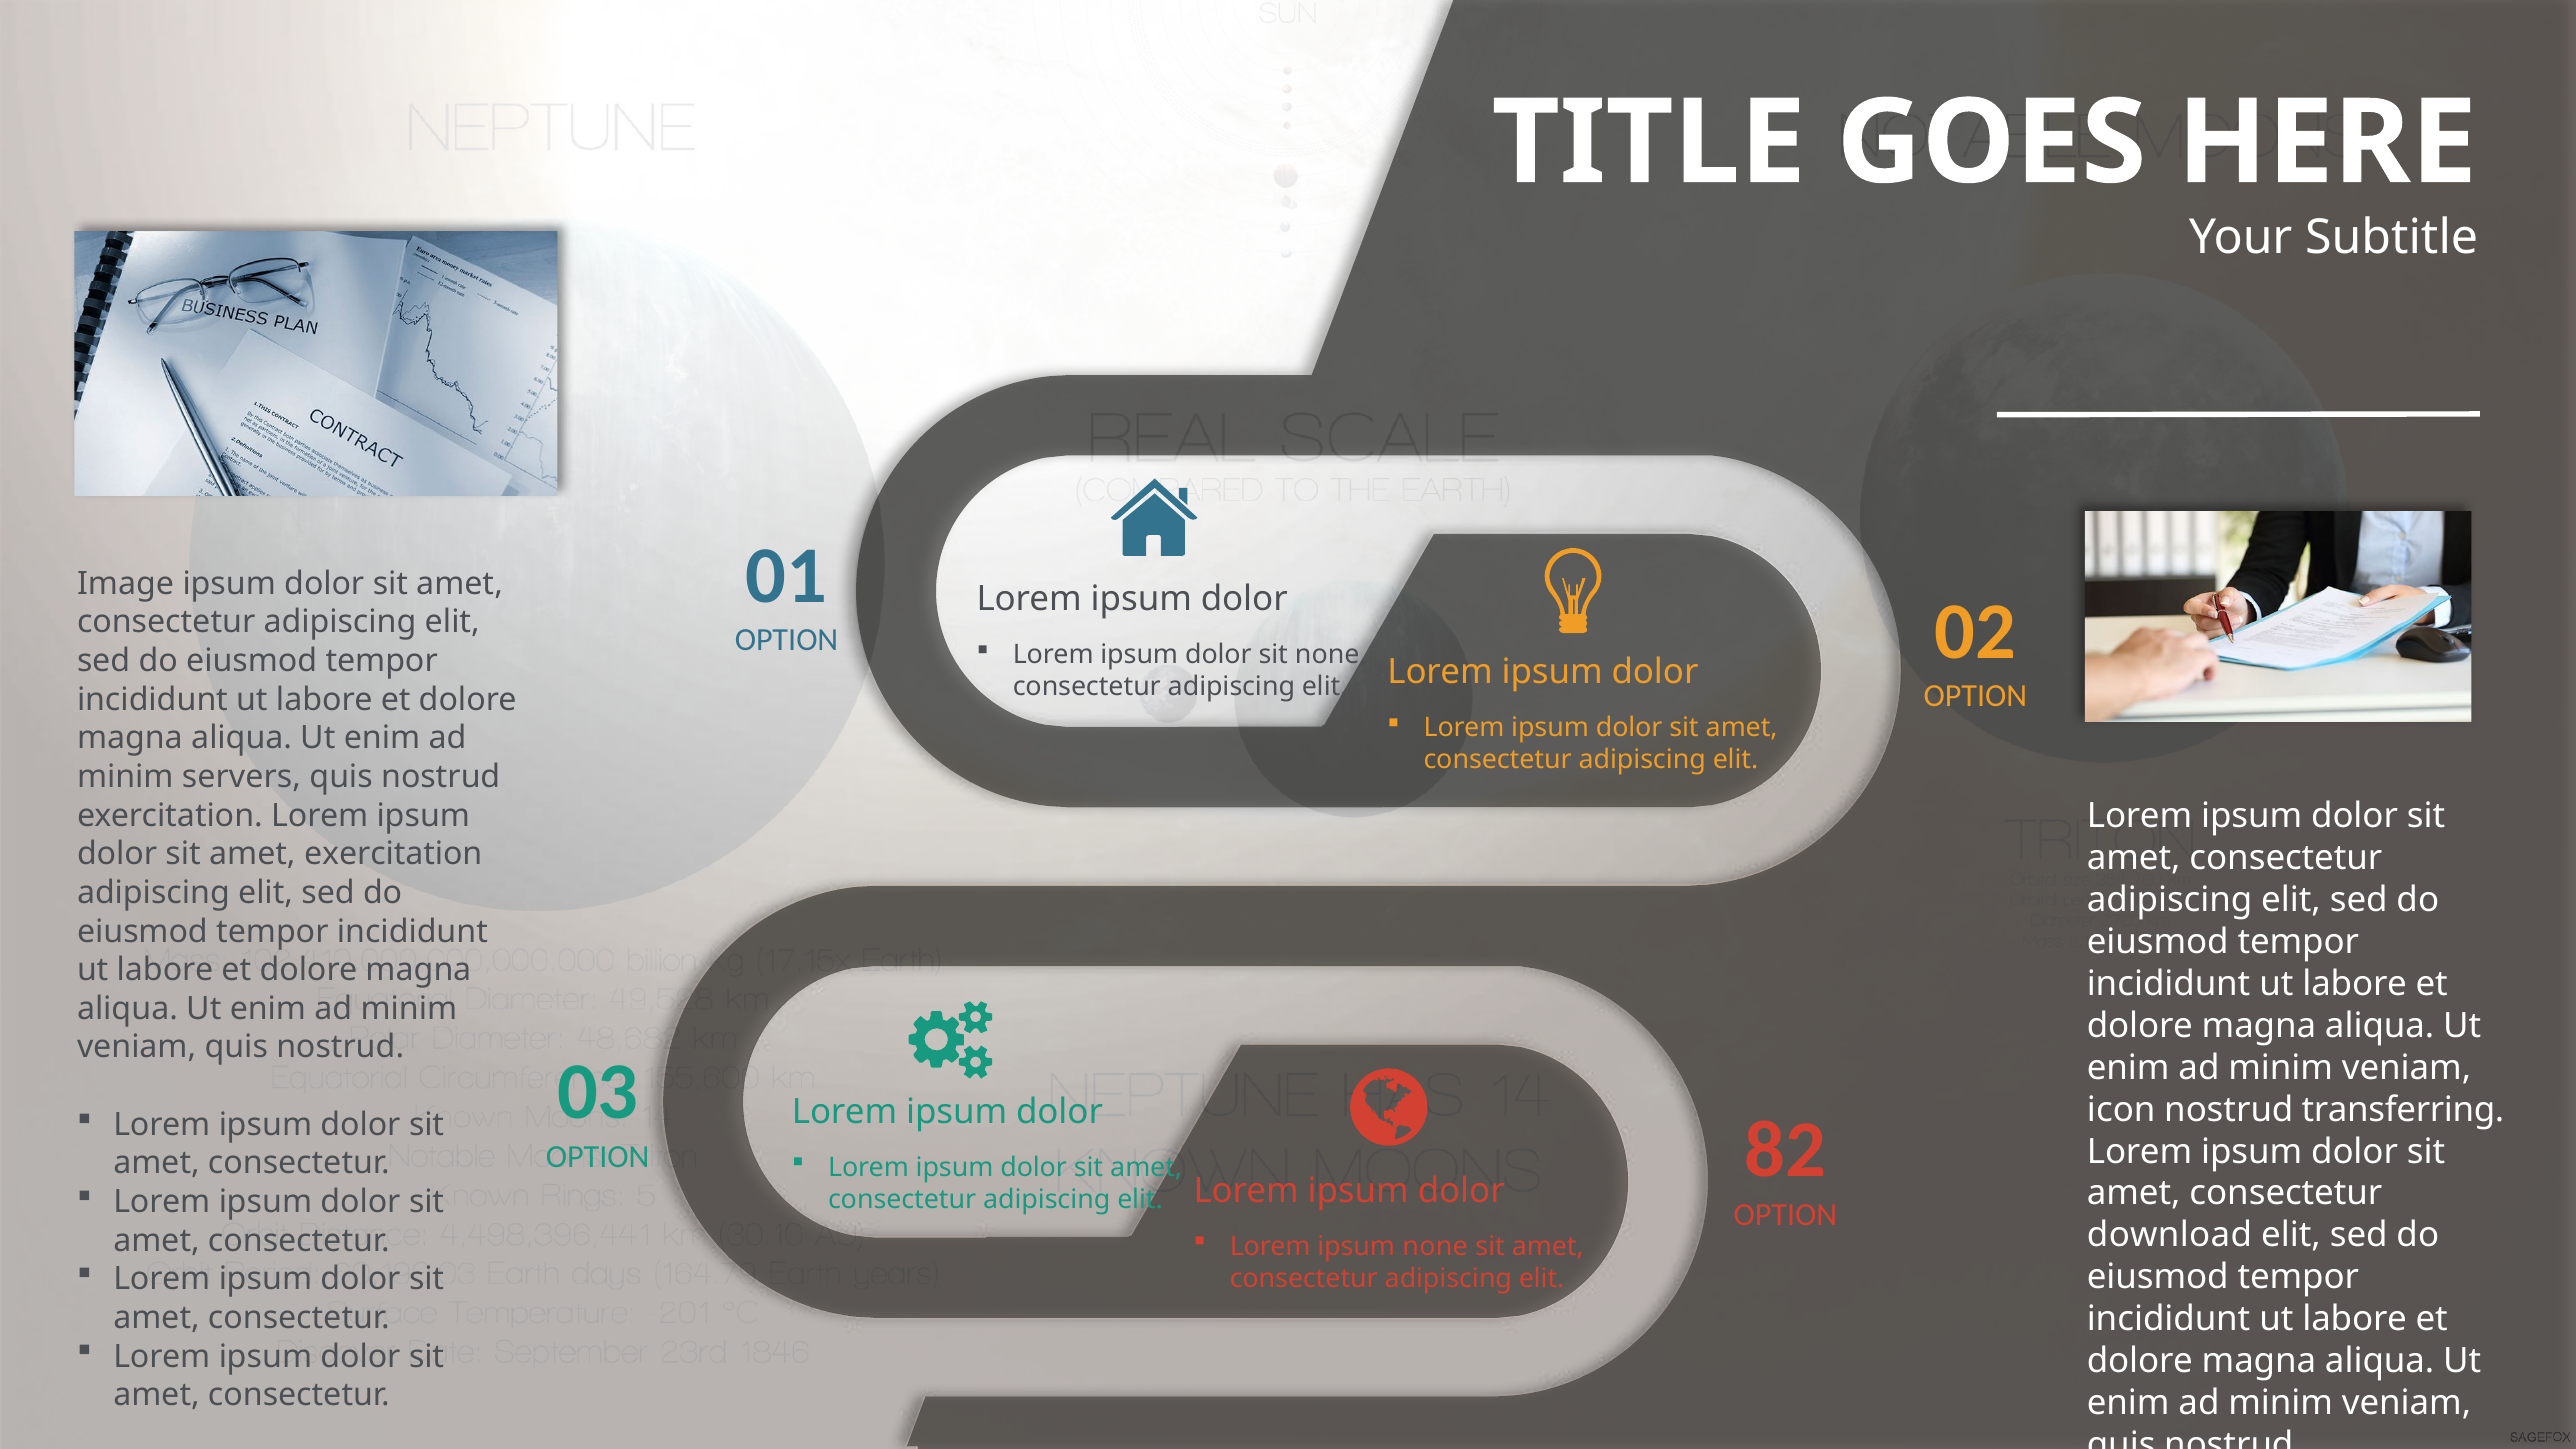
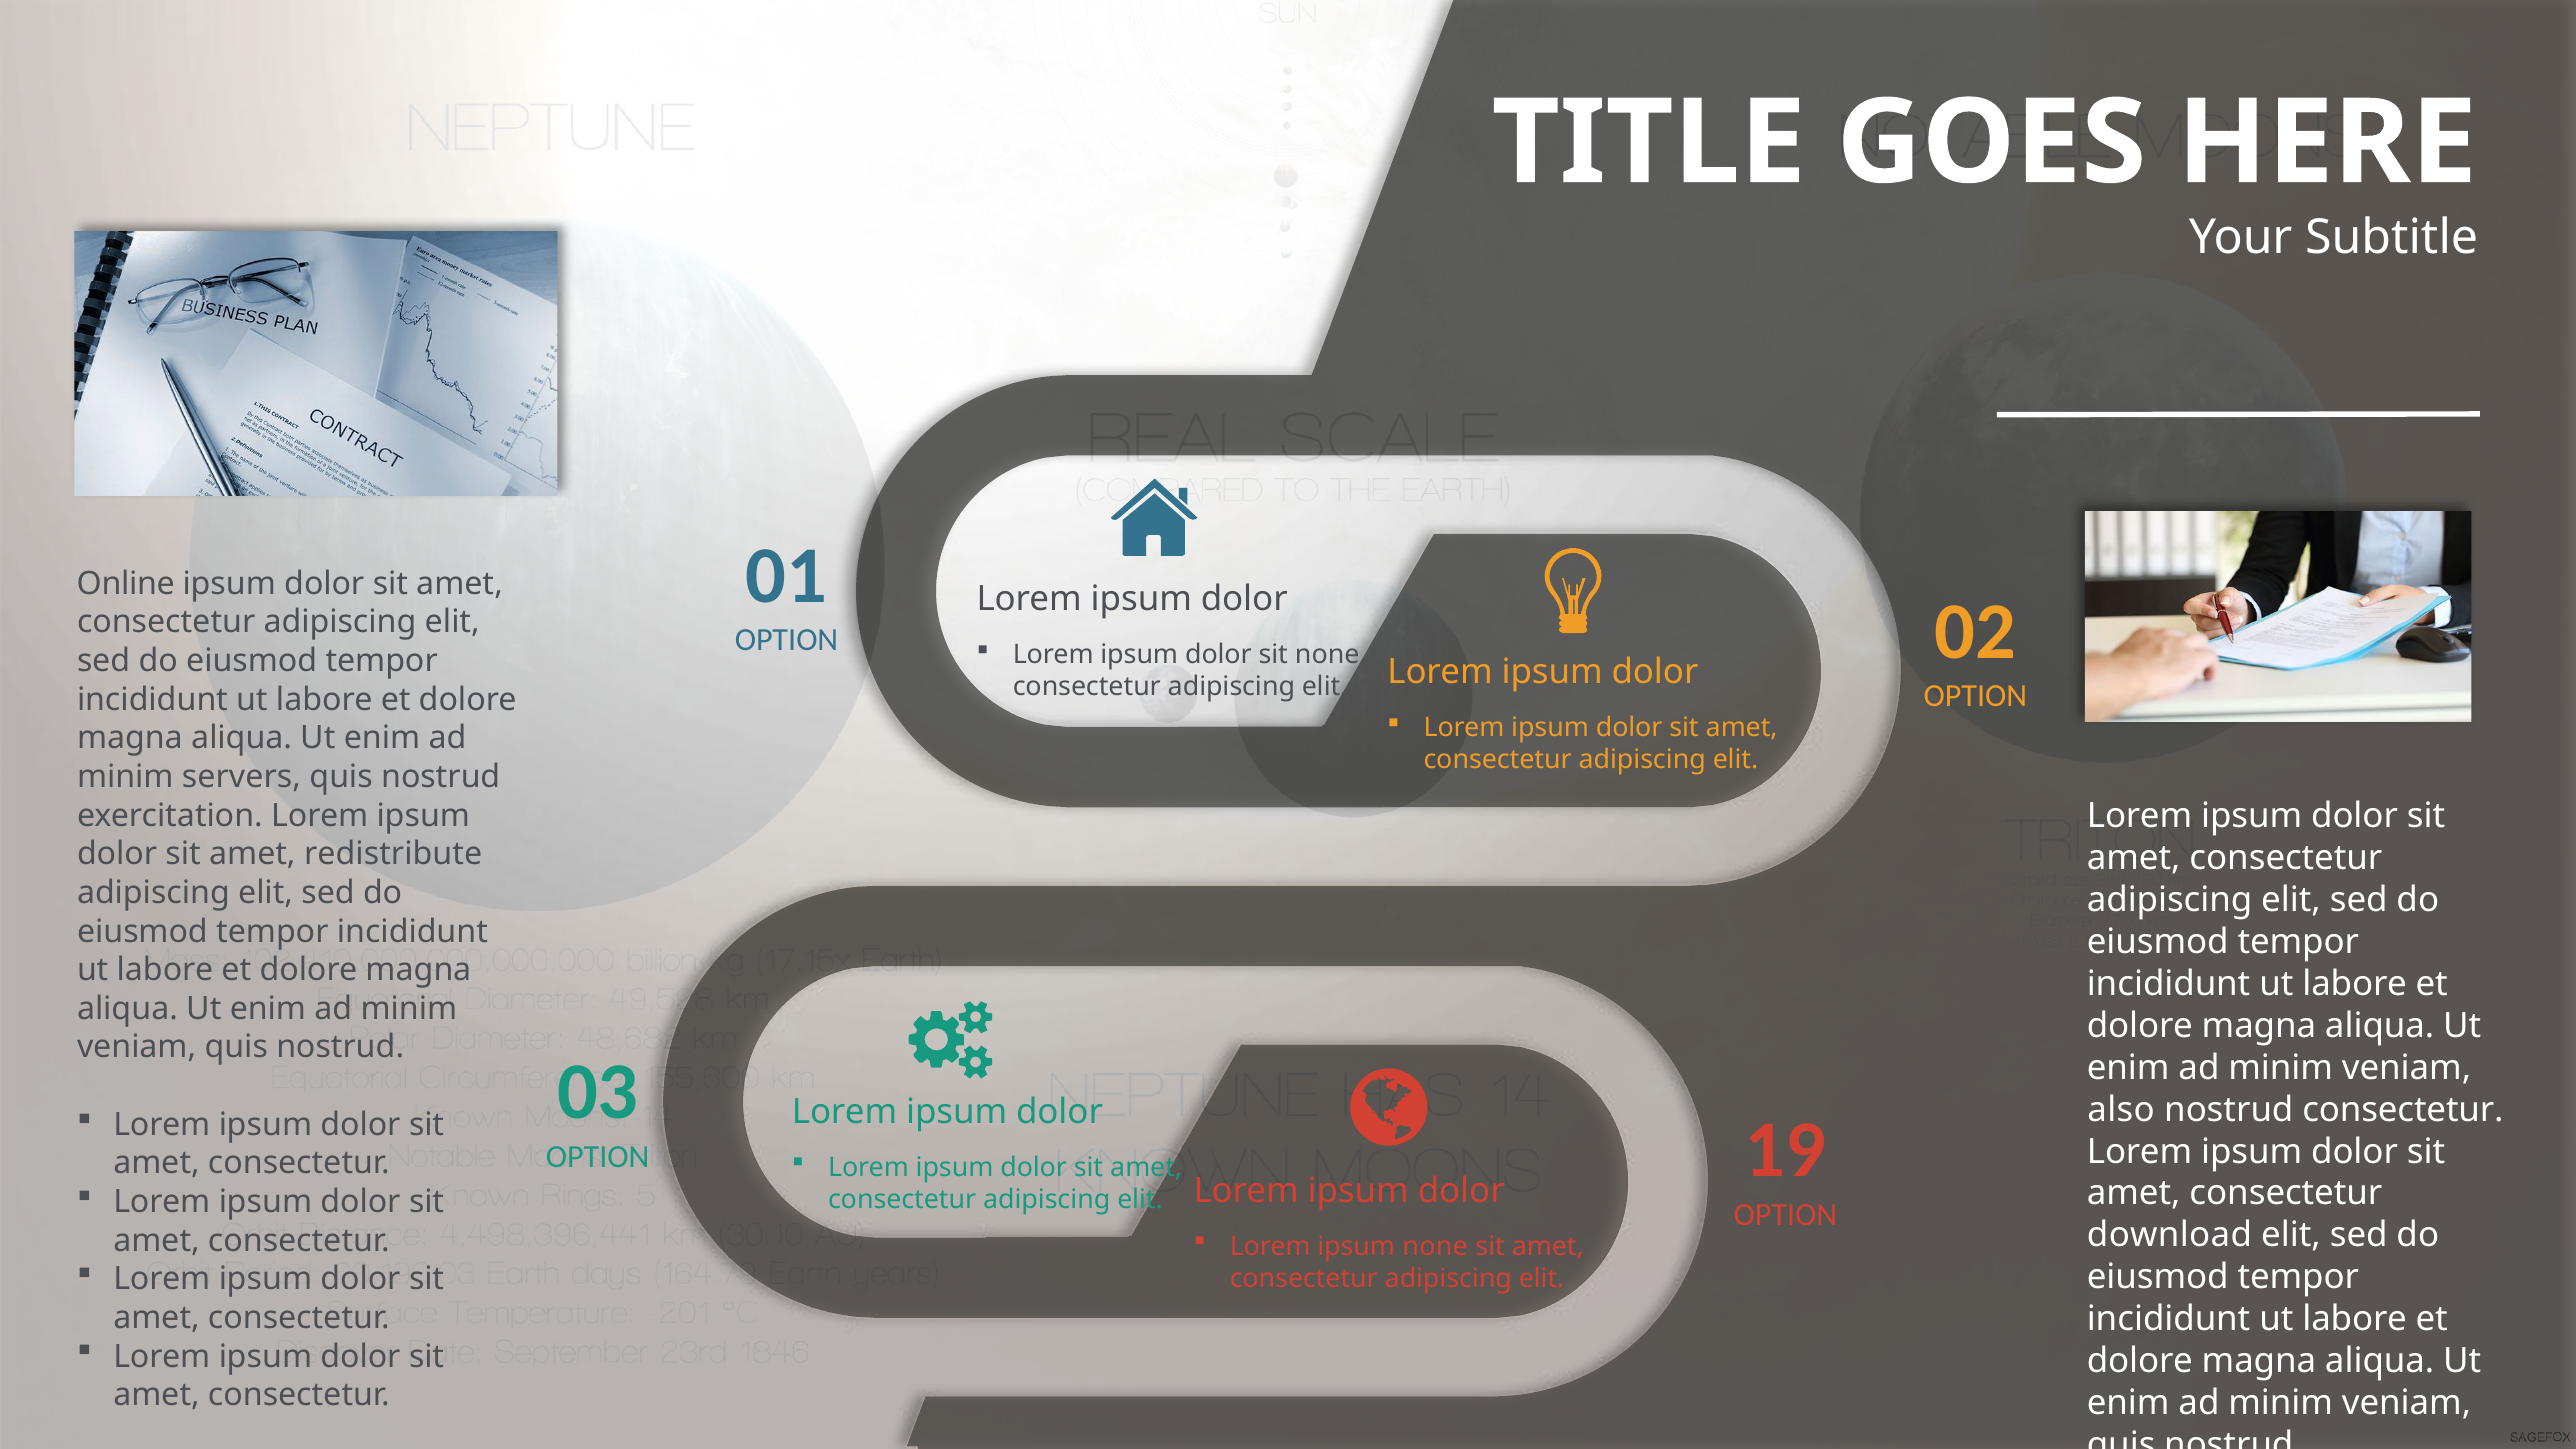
Image: Image -> Online
amet exercitation: exercitation -> redistribute
icon: icon -> also
nostrud transferring: transferring -> consectetur
82: 82 -> 19
